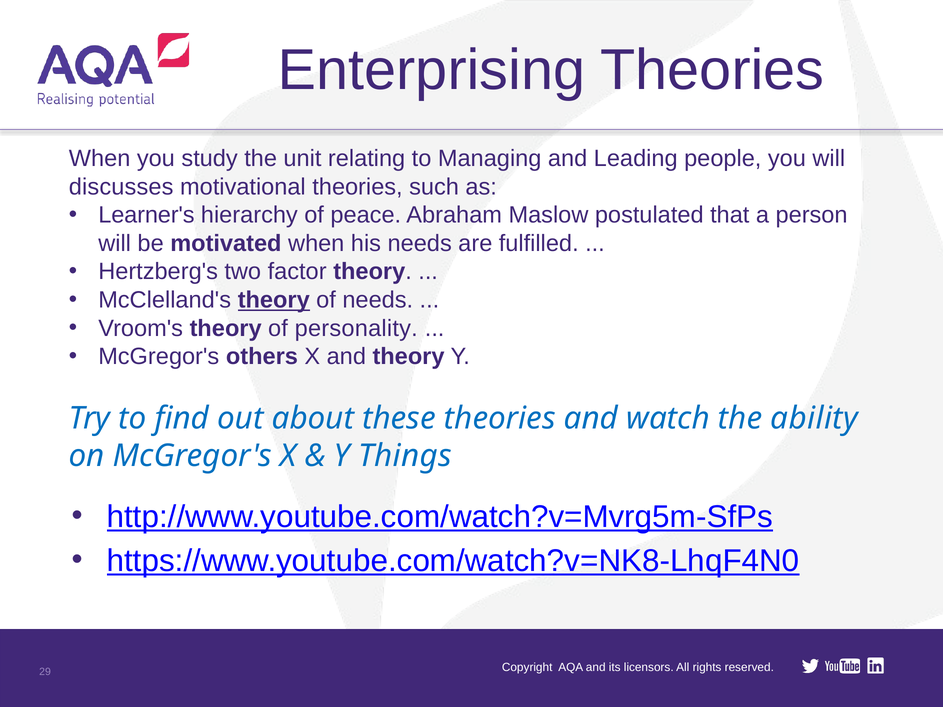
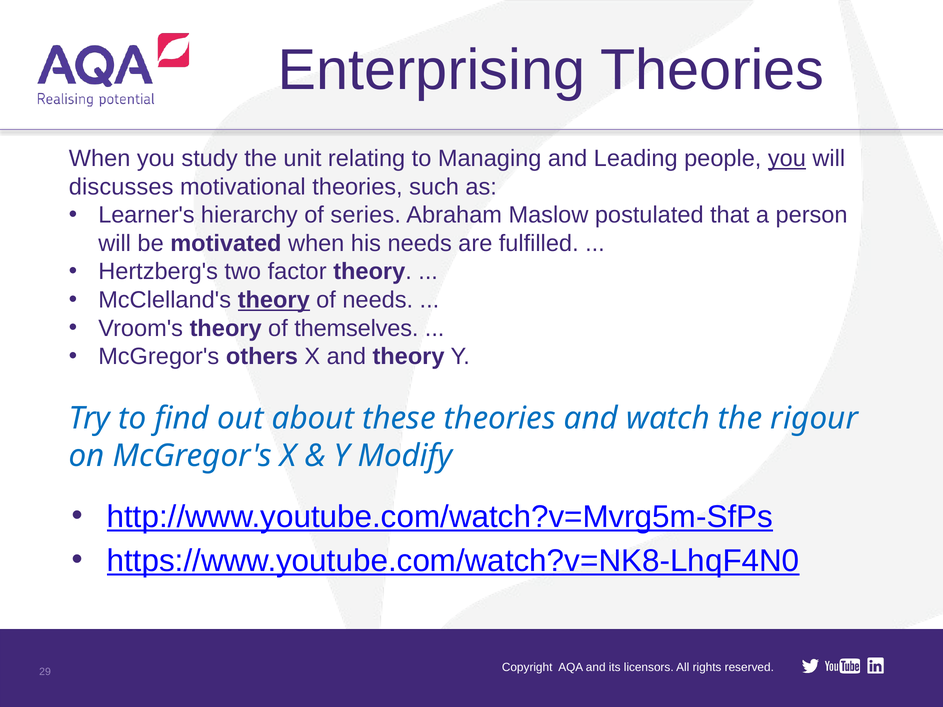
you at (787, 159) underline: none -> present
peace: peace -> series
personality: personality -> themselves
ability: ability -> rigour
Things: Things -> Modify
